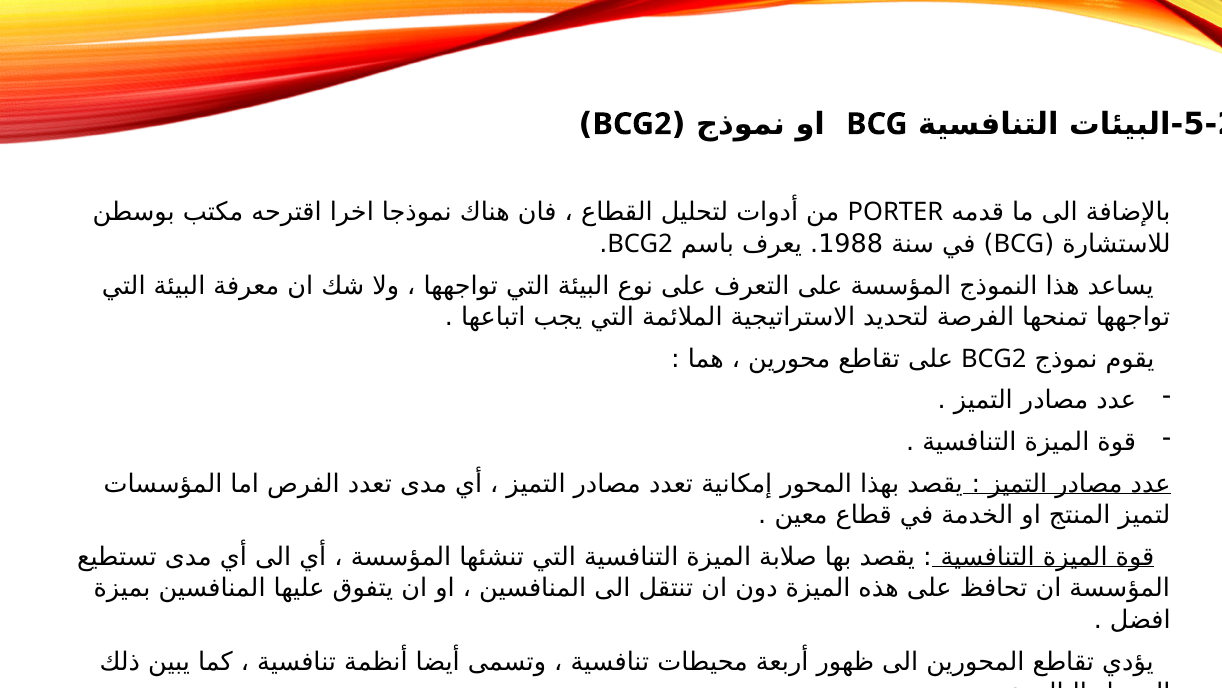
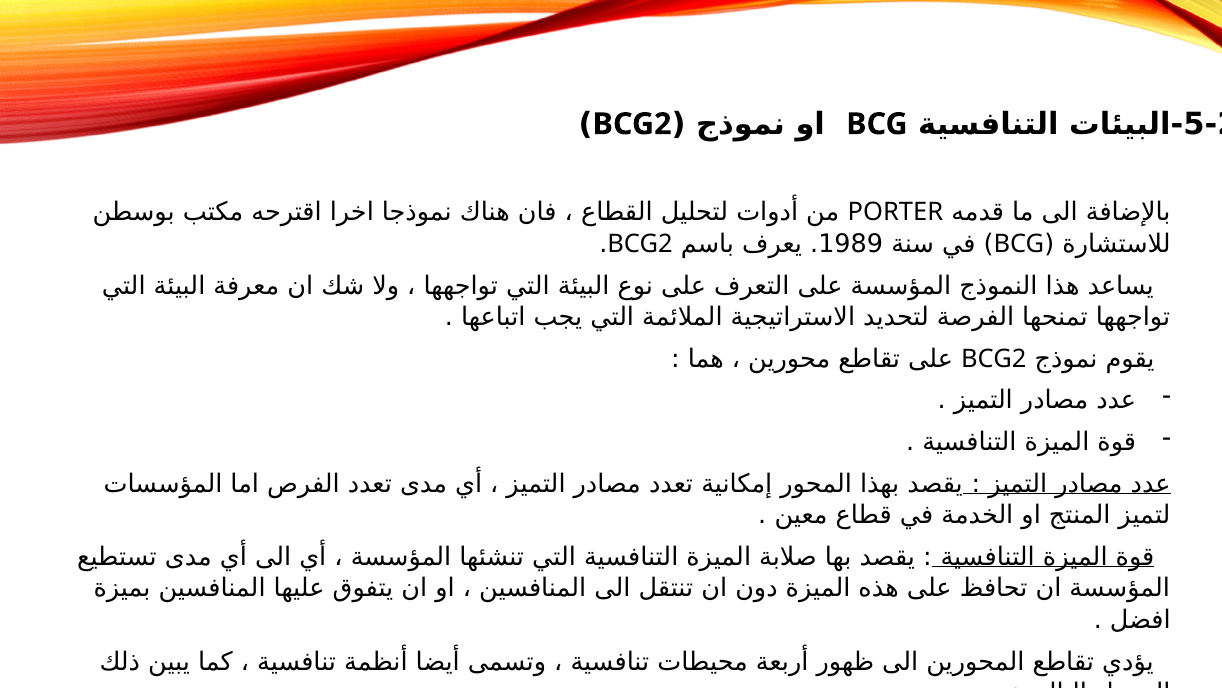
1988: 1988 -> 1989
